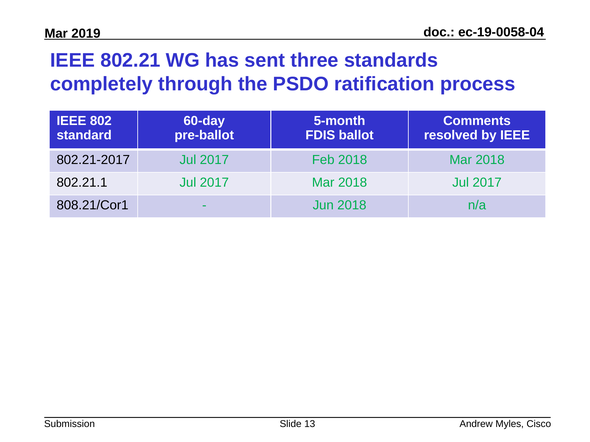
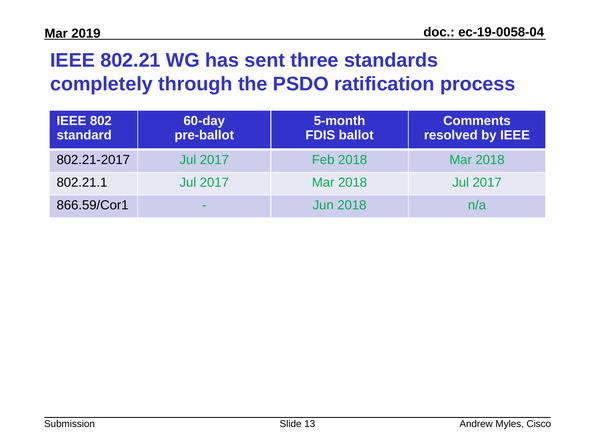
808.21/Cor1: 808.21/Cor1 -> 866.59/Cor1
